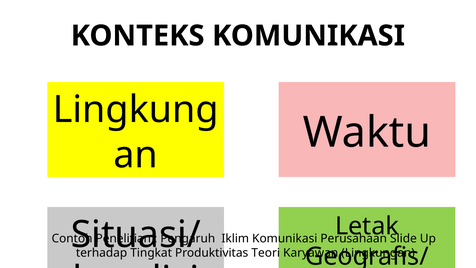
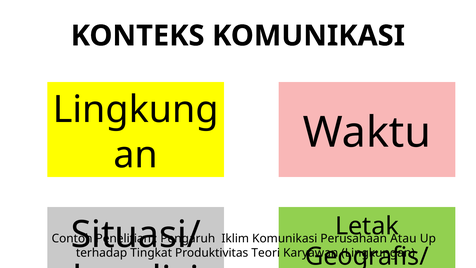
Slide: Slide -> Atau
